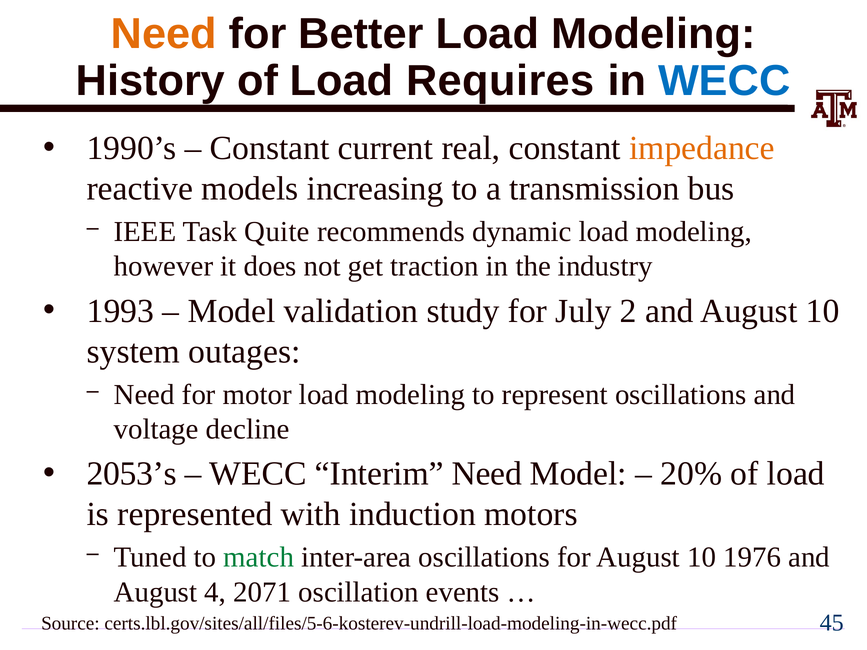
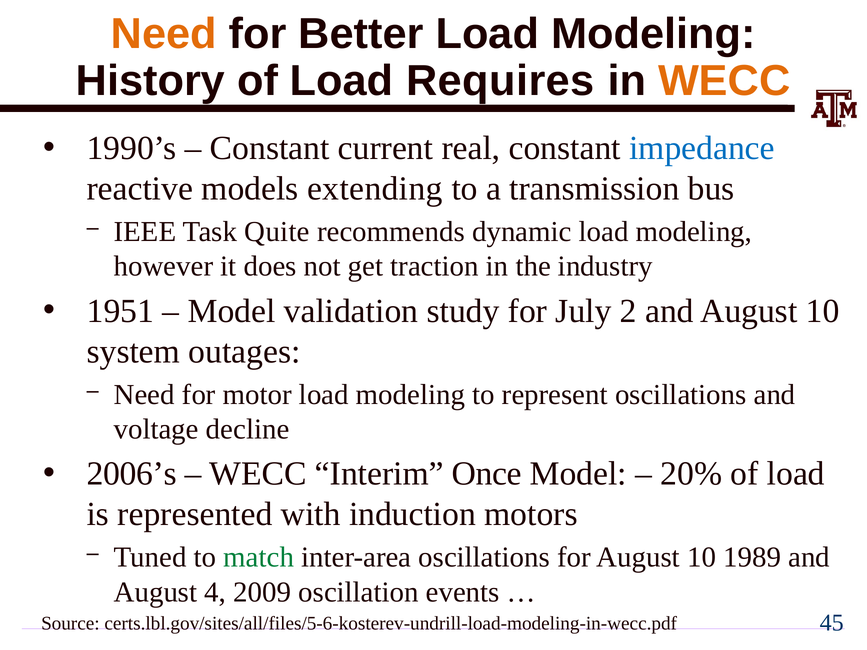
WECC at (724, 81) colour: blue -> orange
impedance colour: orange -> blue
increasing: increasing -> extending
1993: 1993 -> 1951
2053’s: 2053’s -> 2006’s
Interim Need: Need -> Once
1976: 1976 -> 1989
2071: 2071 -> 2009
